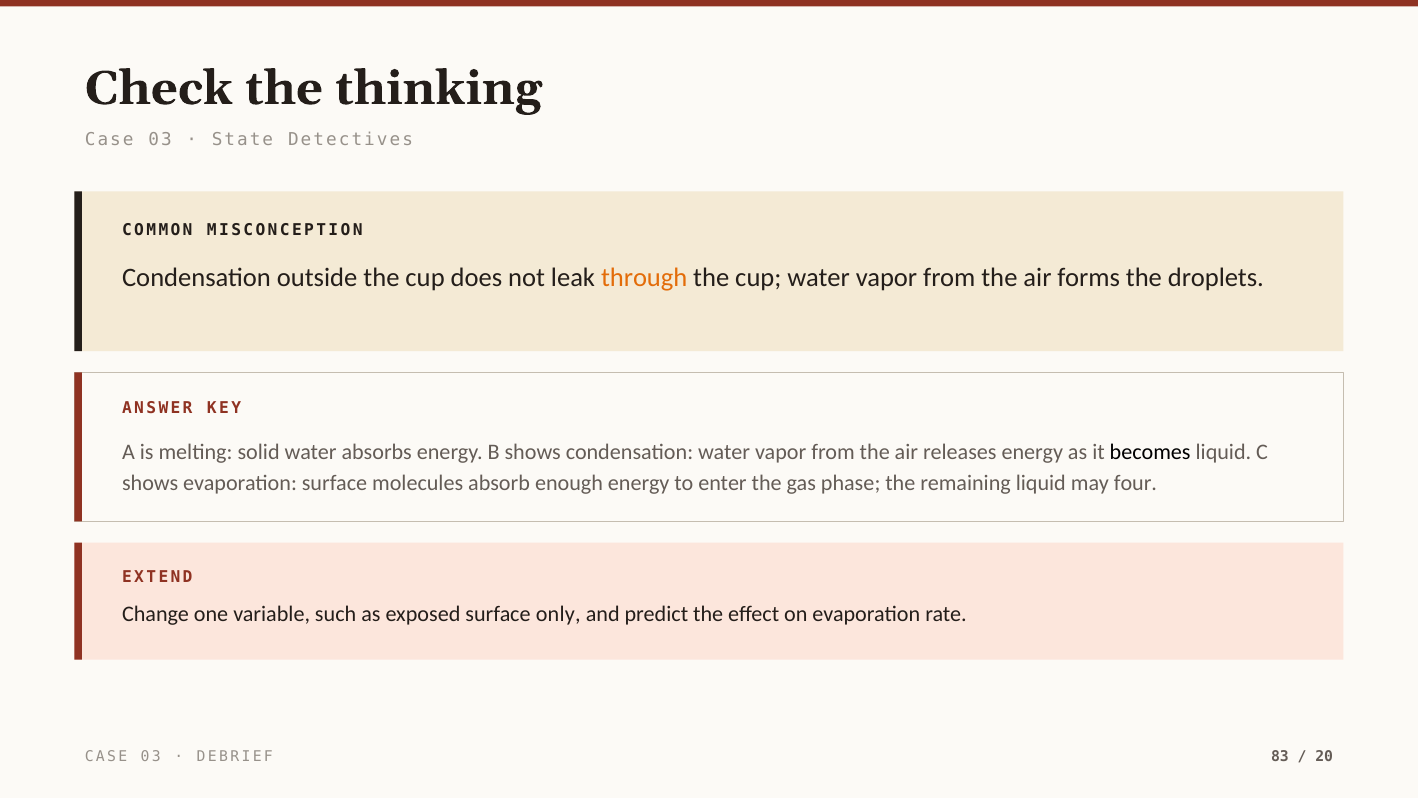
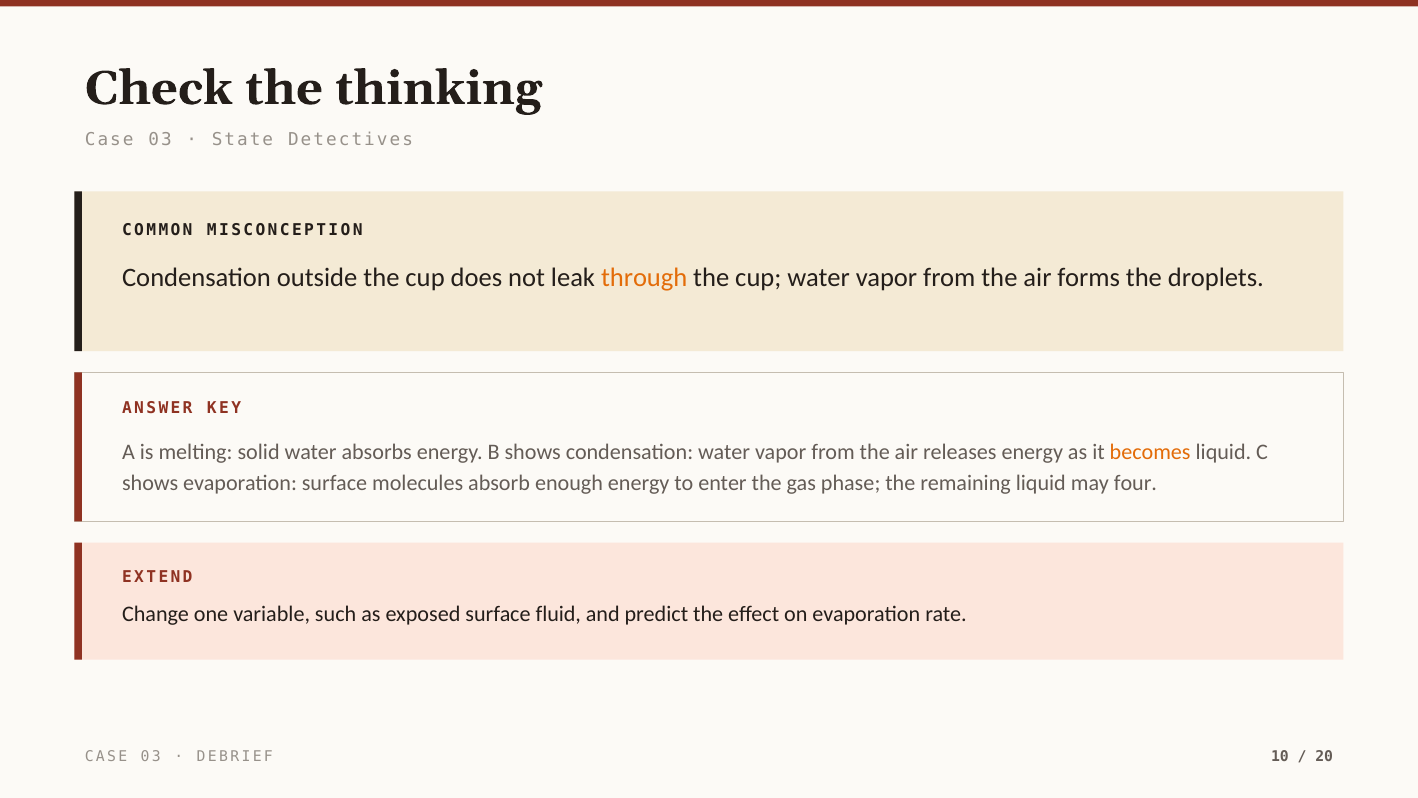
becomes colour: black -> orange
only: only -> fluid
83: 83 -> 10
